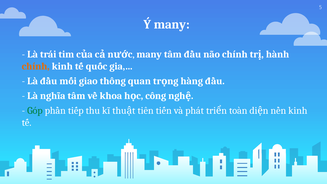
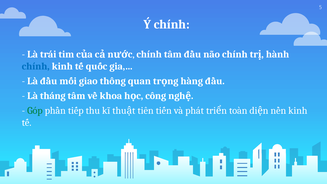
Ý many: many -> chính
many at (149, 54): many -> chính
chính at (36, 66) colour: orange -> blue
nghĩa: nghĩa -> tháng
